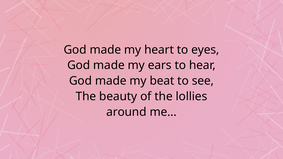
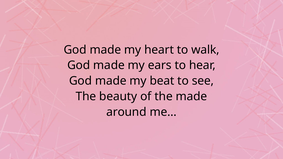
eyes: eyes -> walk
the lollies: lollies -> made
